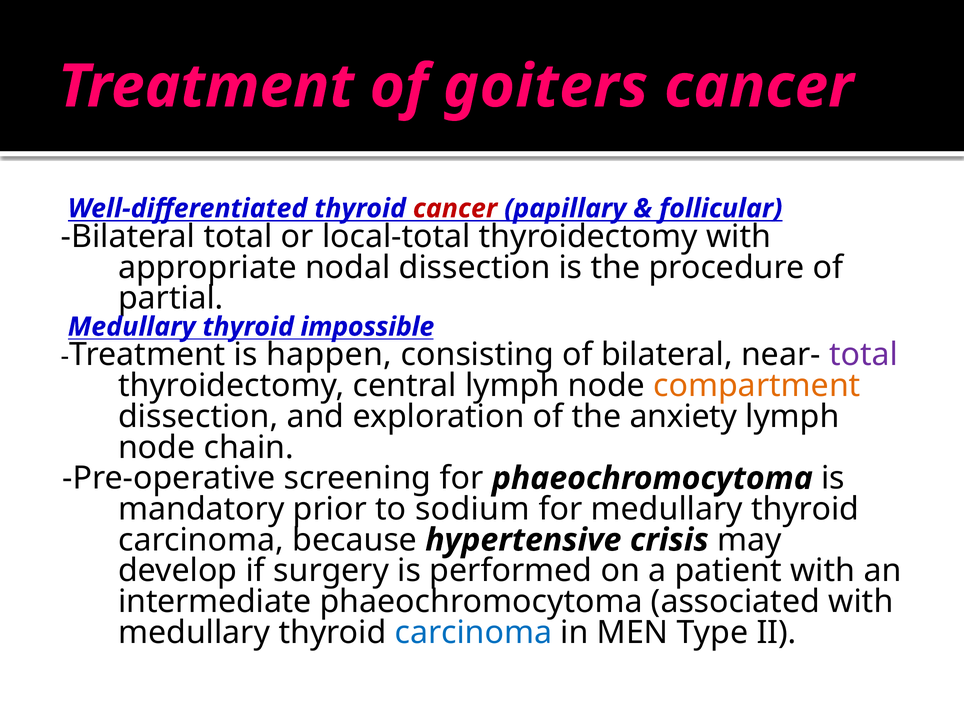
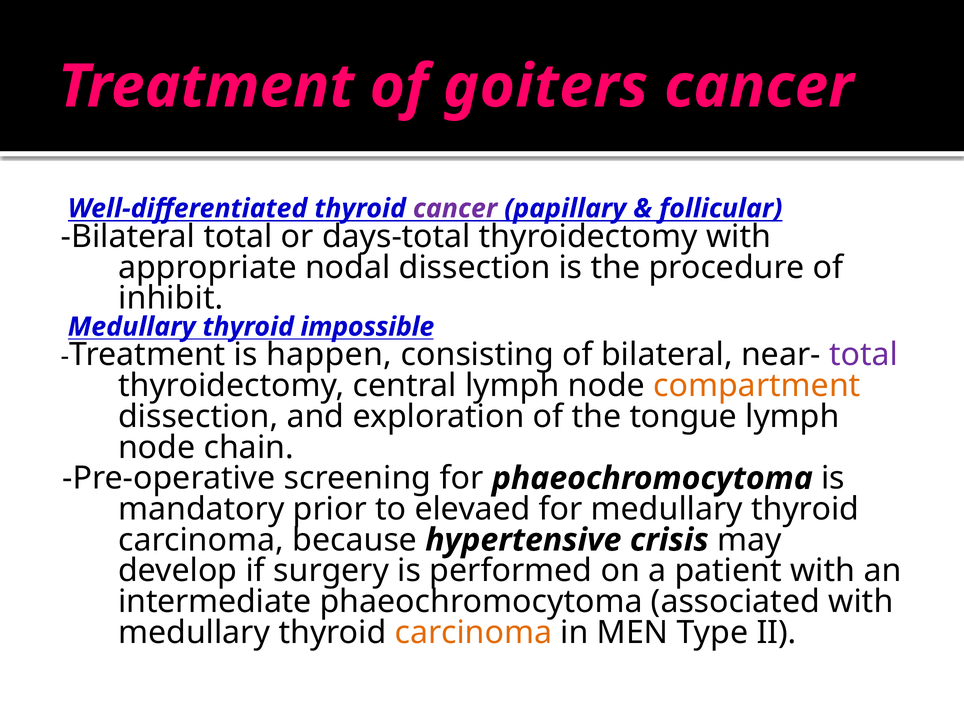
cancer at (455, 209) colour: red -> purple
local-total: local-total -> days-total
partial: partial -> inhibit
anxiety: anxiety -> tongue
sodium: sodium -> elevaed
carcinoma at (473, 633) colour: blue -> orange
